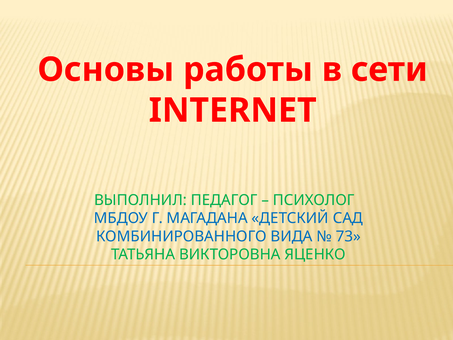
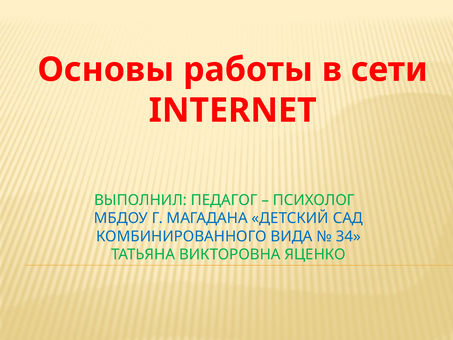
73: 73 -> 34
